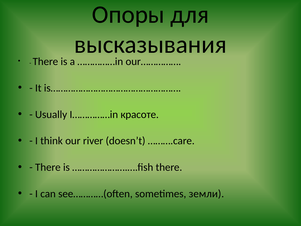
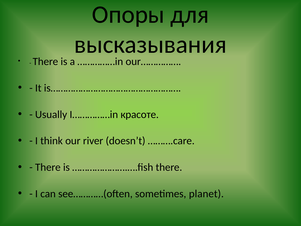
земли: земли -> planet
